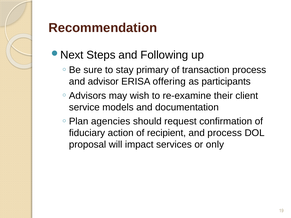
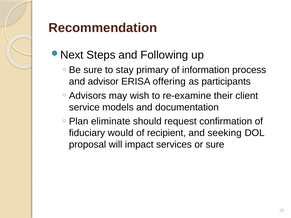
transaction: transaction -> information
agencies: agencies -> eliminate
action: action -> would
and process: process -> seeking
or only: only -> sure
